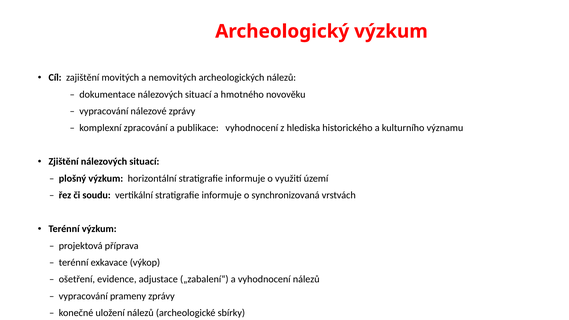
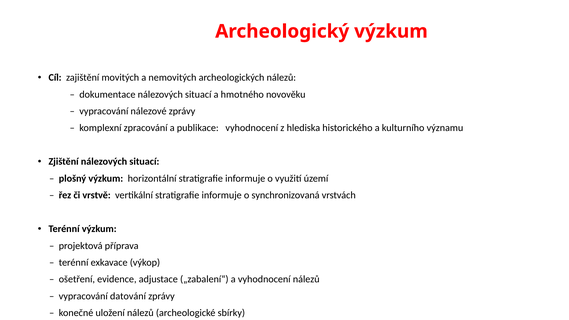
soudu: soudu -> vrstvě
prameny: prameny -> datování
